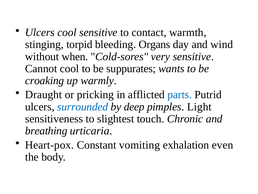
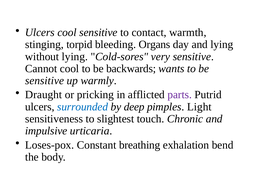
and wind: wind -> lying
without when: when -> lying
suppurates: suppurates -> backwards
croaking at (45, 80): croaking -> sensitive
parts colour: blue -> purple
breathing: breathing -> impulsive
Heart-pox: Heart-pox -> Loses-pox
vomiting: vomiting -> breathing
even: even -> bend
